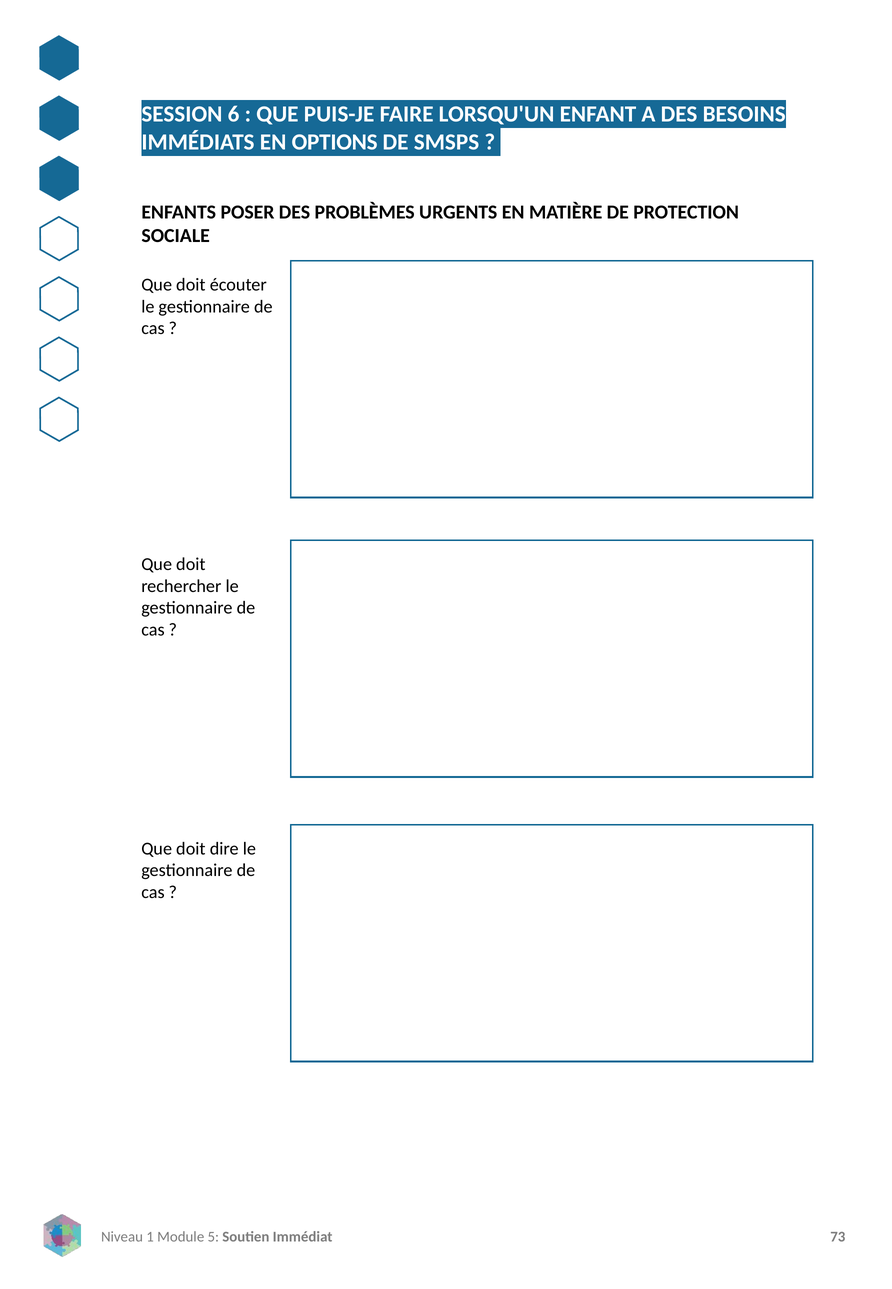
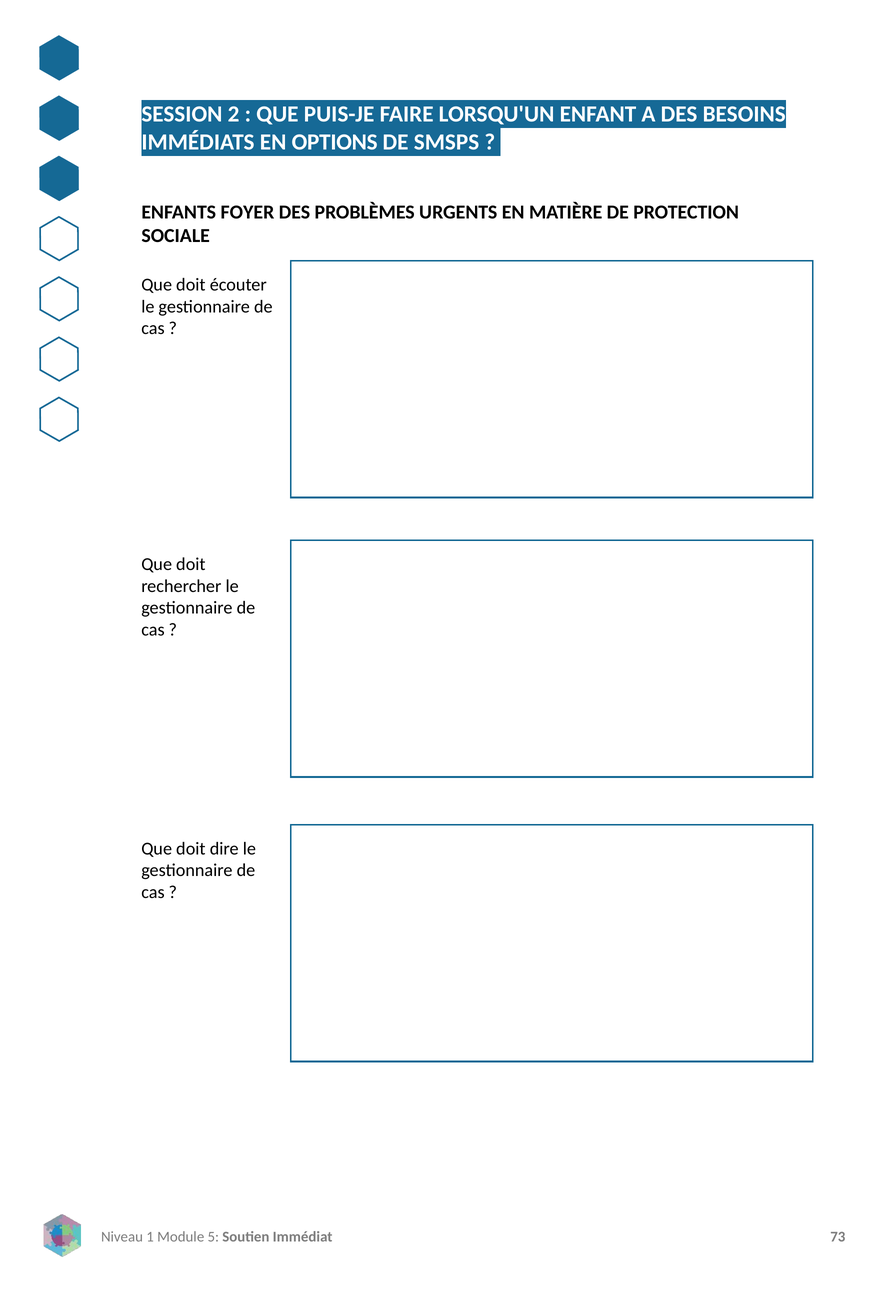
6: 6 -> 2
POSER: POSER -> FOYER
